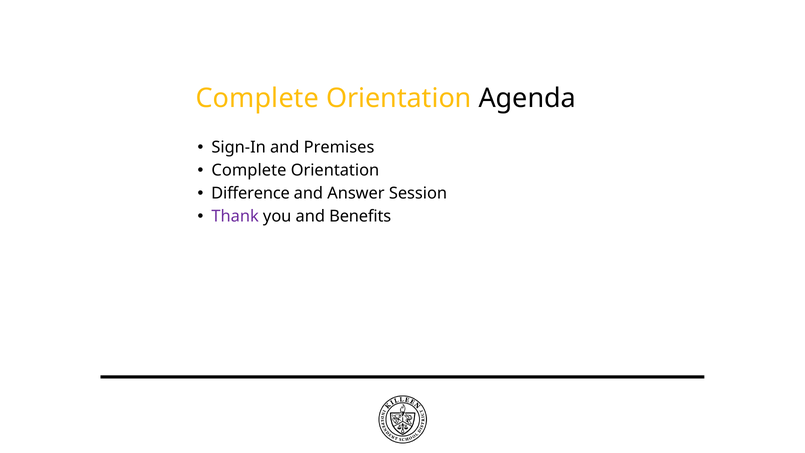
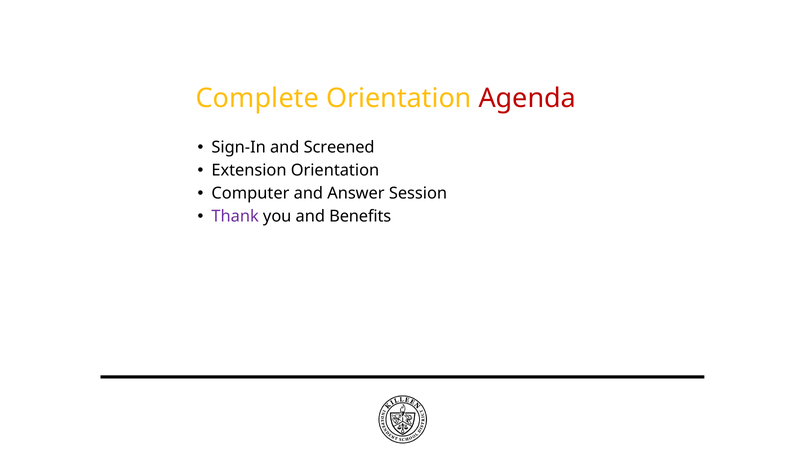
Agenda colour: black -> red
Premises: Premises -> Screened
Complete at (249, 170): Complete -> Extension
Difference: Difference -> Computer
